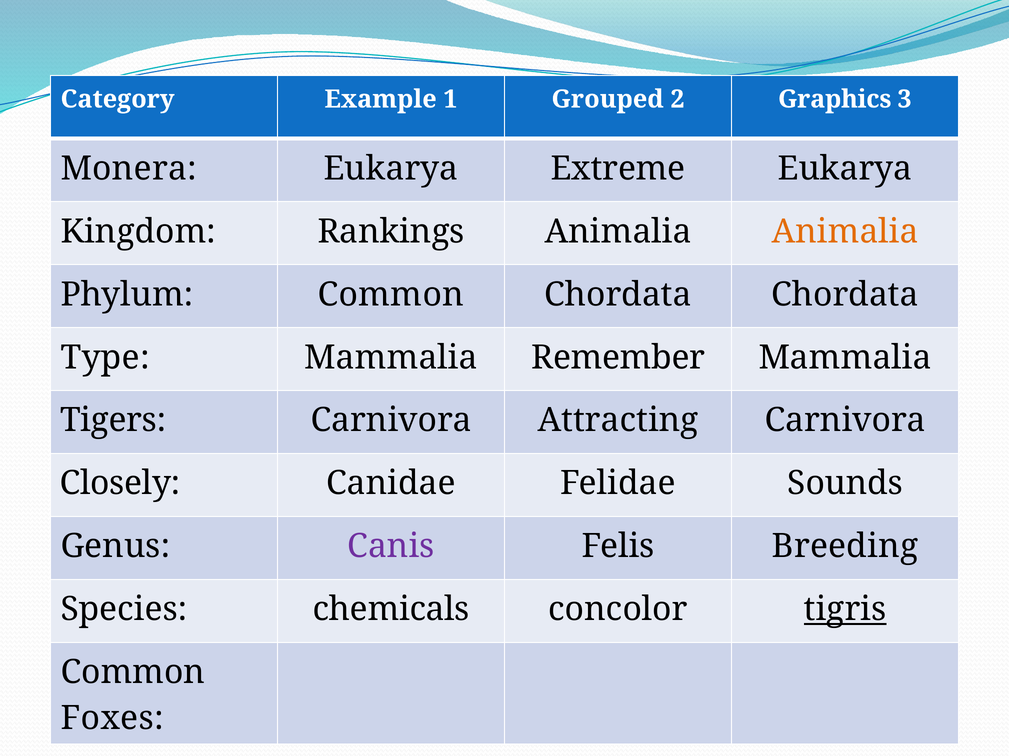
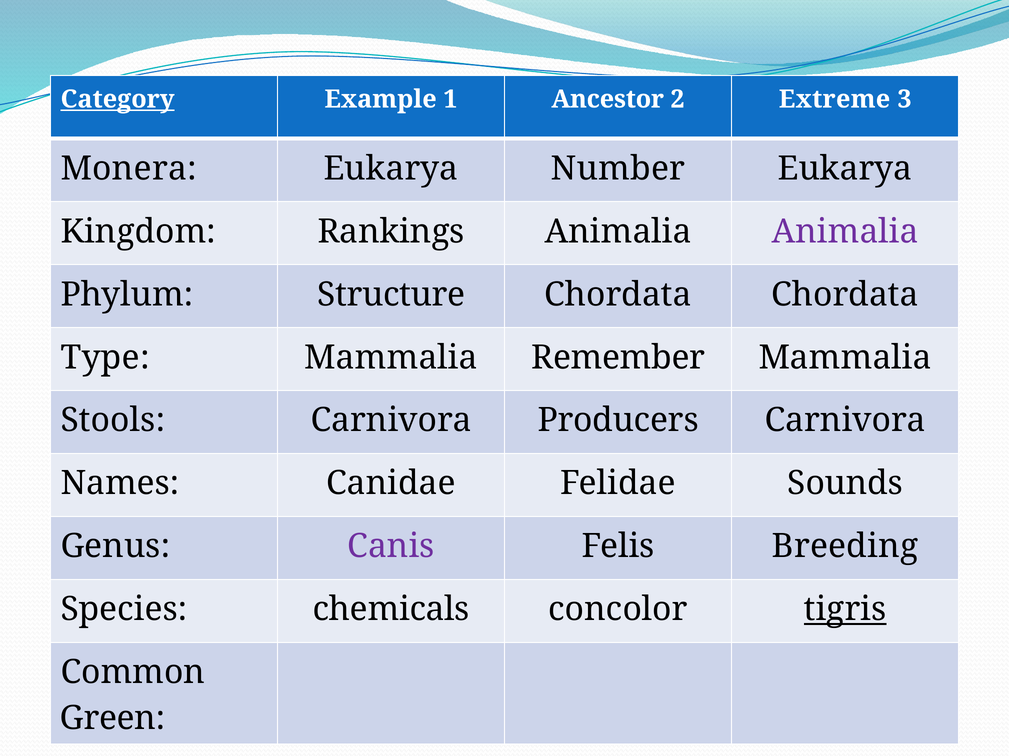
Category underline: none -> present
Grouped: Grouped -> Ancestor
Graphics: Graphics -> Extreme
Extreme: Extreme -> Number
Animalia at (845, 232) colour: orange -> purple
Phylum Common: Common -> Structure
Tigers: Tigers -> Stools
Attracting: Attracting -> Producers
Closely: Closely -> Names
Foxes: Foxes -> Green
